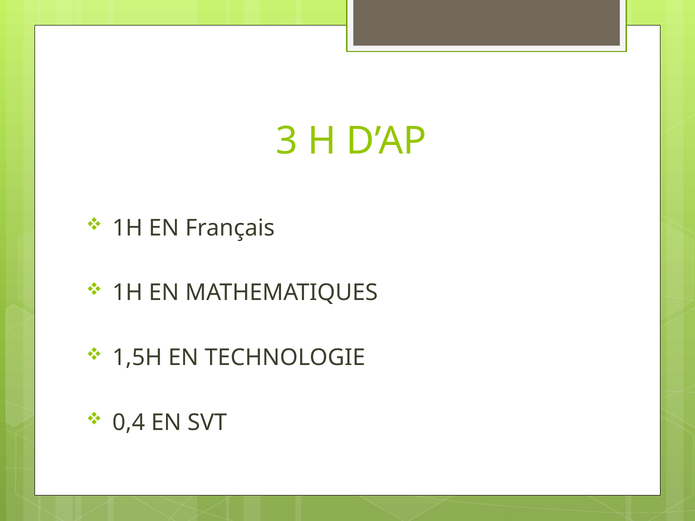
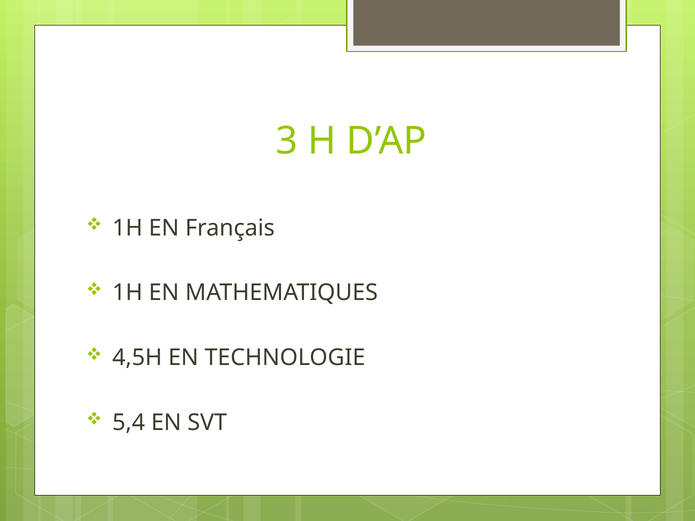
1,5H: 1,5H -> 4,5H
0,4: 0,4 -> 5,4
